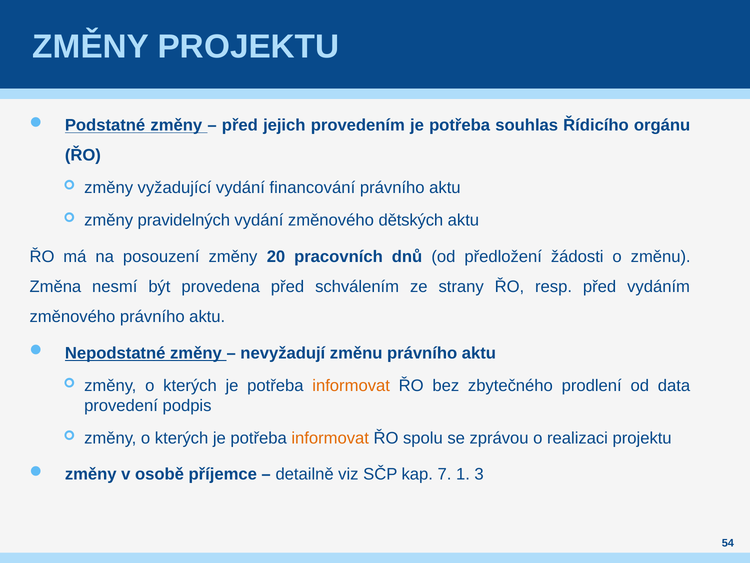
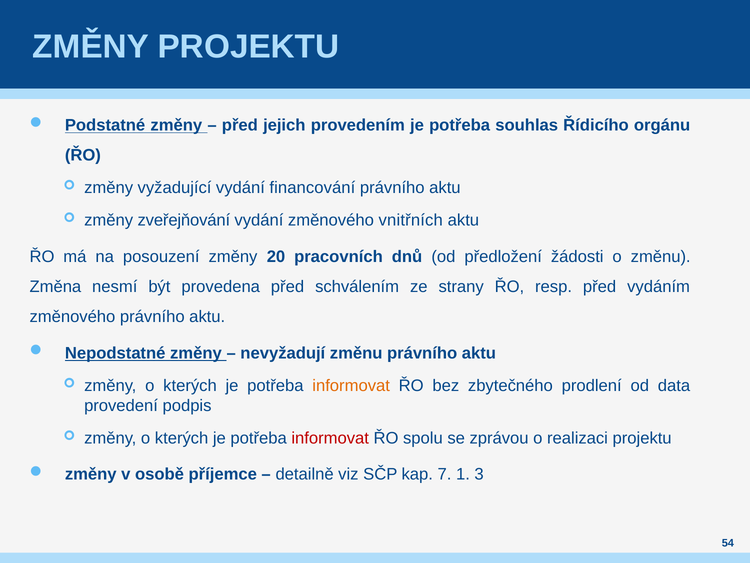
pravidelných: pravidelných -> zveřejňování
dětských: dětských -> vnitřních
informovat at (330, 438) colour: orange -> red
